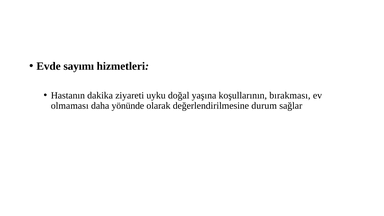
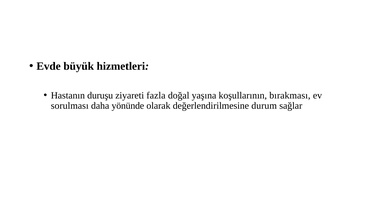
sayımı: sayımı -> büyük
dakika: dakika -> duruşu
uyku: uyku -> fazla
olmaması: olmaması -> sorulması
